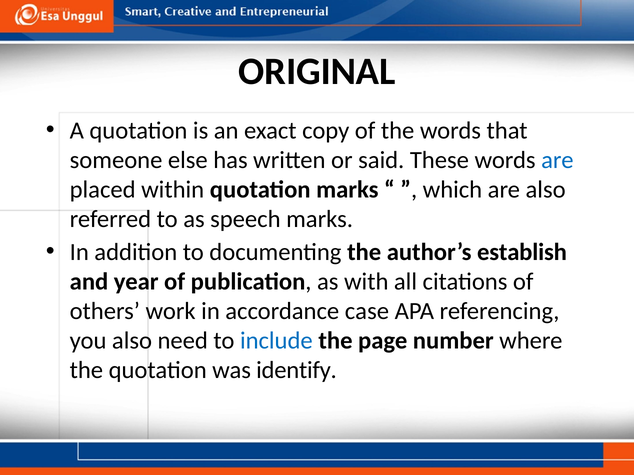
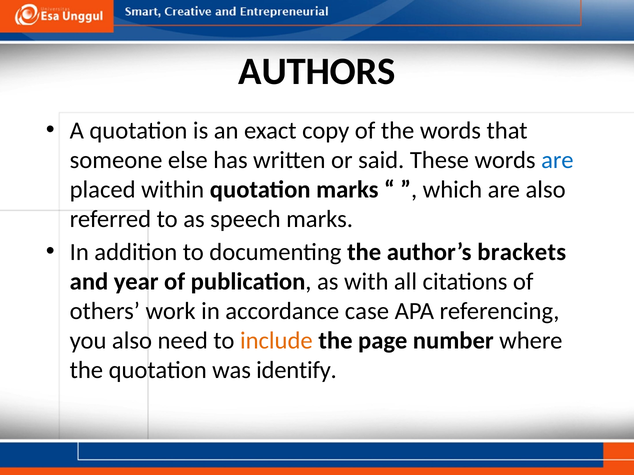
ORIGINAL: ORIGINAL -> AUTHORS
establish: establish -> brackets
include colour: blue -> orange
